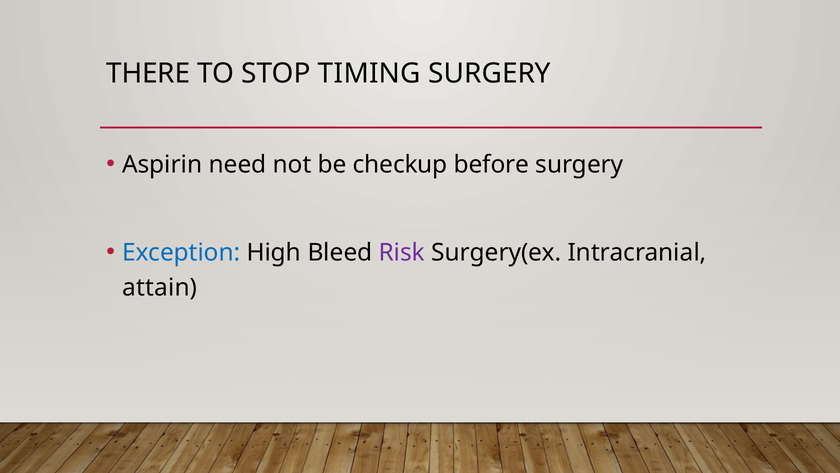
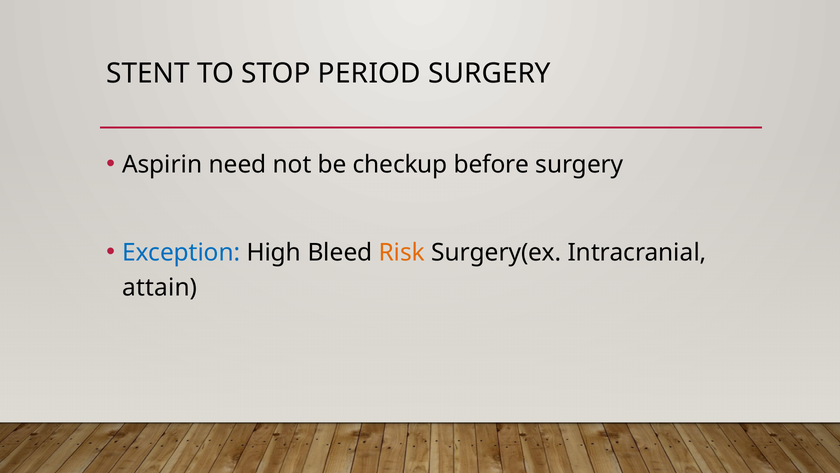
THERE: THERE -> STENT
TIMING: TIMING -> PERIOD
Risk colour: purple -> orange
